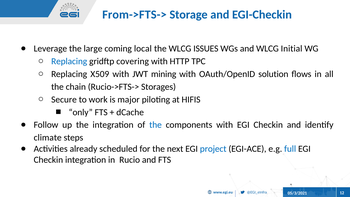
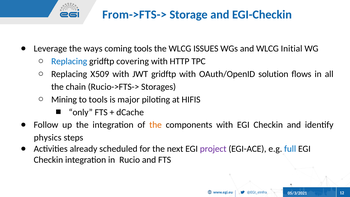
large: large -> ways
coming local: local -> tools
JWT mining: mining -> gridftp
Secure: Secure -> Mining
to work: work -> tools
the at (156, 125) colour: blue -> orange
climate: climate -> physics
project colour: blue -> purple
